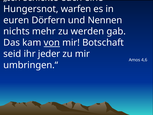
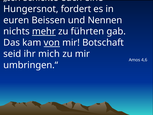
warfen: warfen -> fordert
Dörfern: Dörfern -> Beissen
mehr underline: none -> present
werden: werden -> führten
jeder: jeder -> mich
